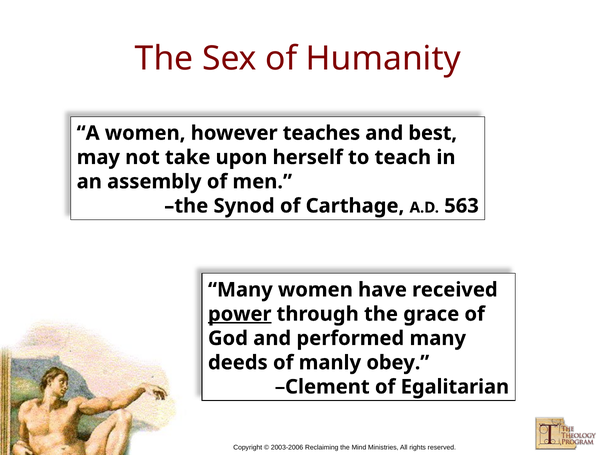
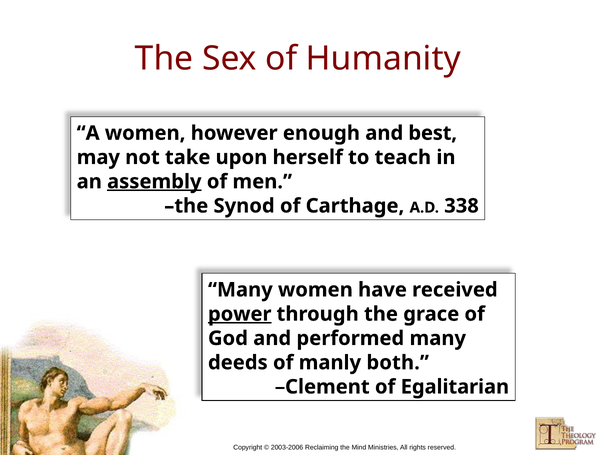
teaches: teaches -> enough
assembly underline: none -> present
563: 563 -> 338
obey: obey -> both
